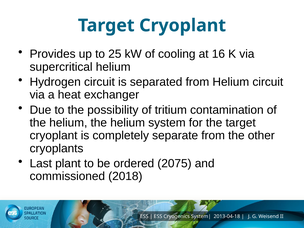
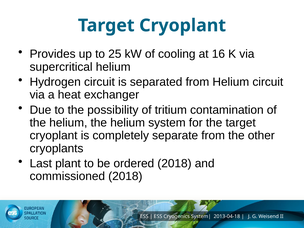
ordered 2075: 2075 -> 2018
